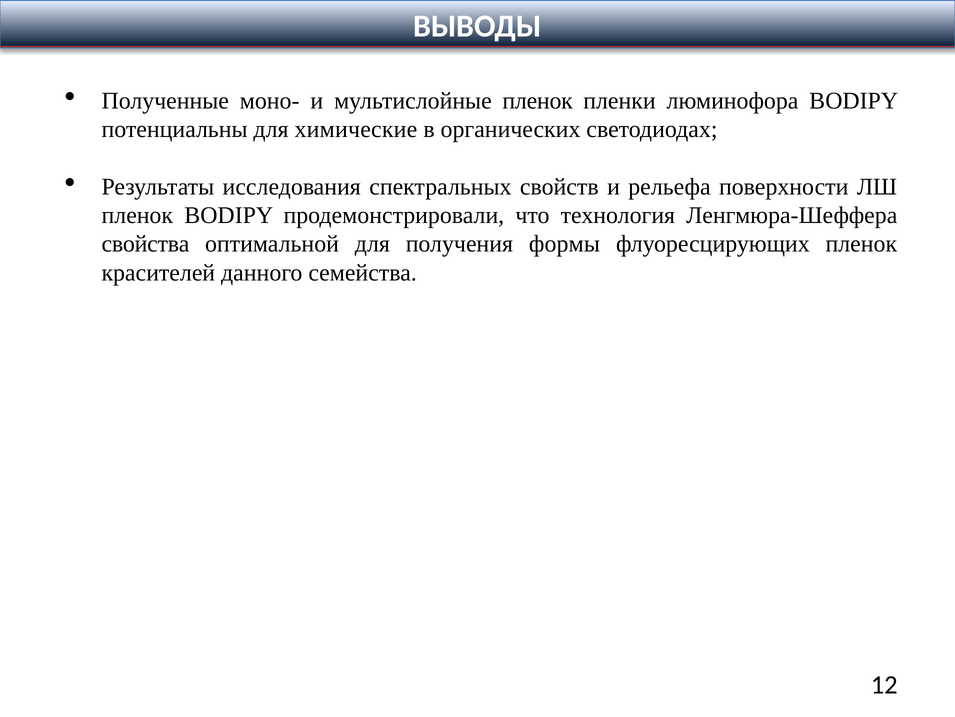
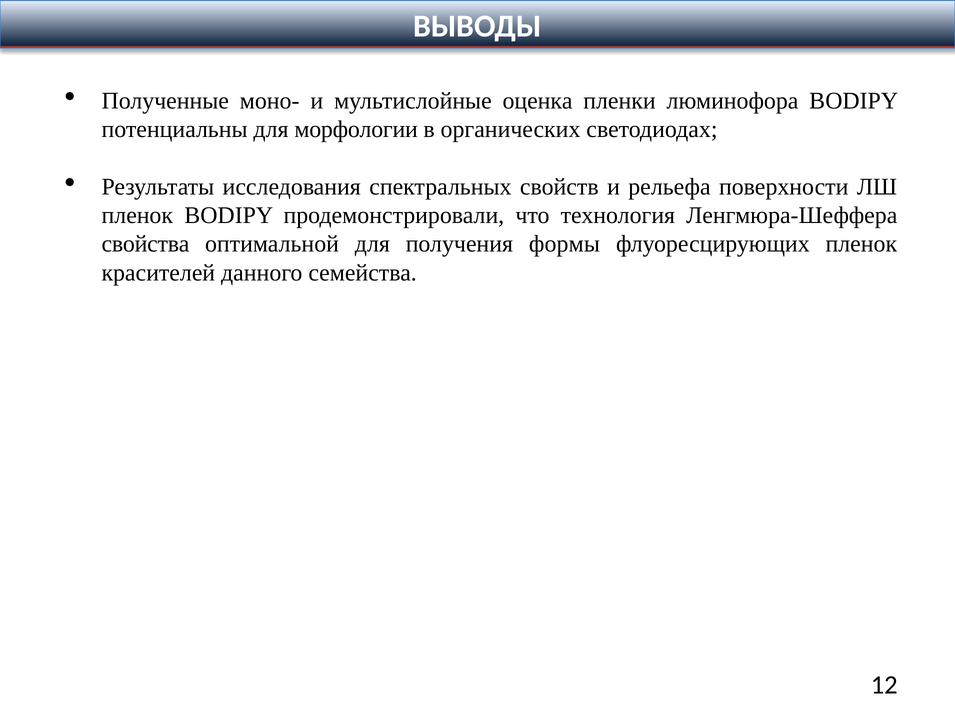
мультислойные пленок: пленок -> оценка
химические: химические -> морфологии
